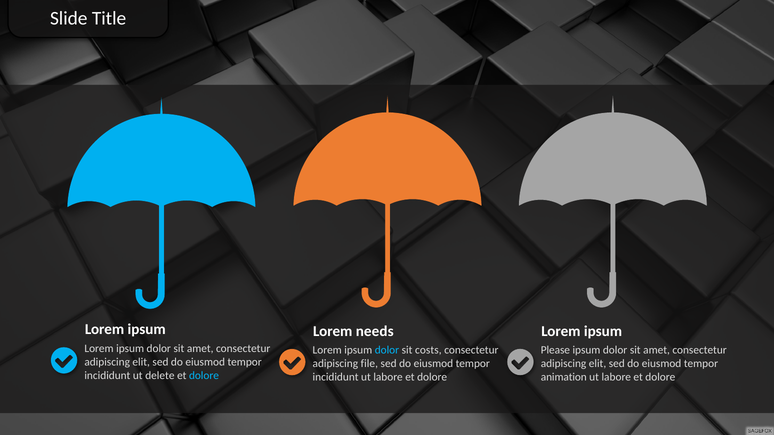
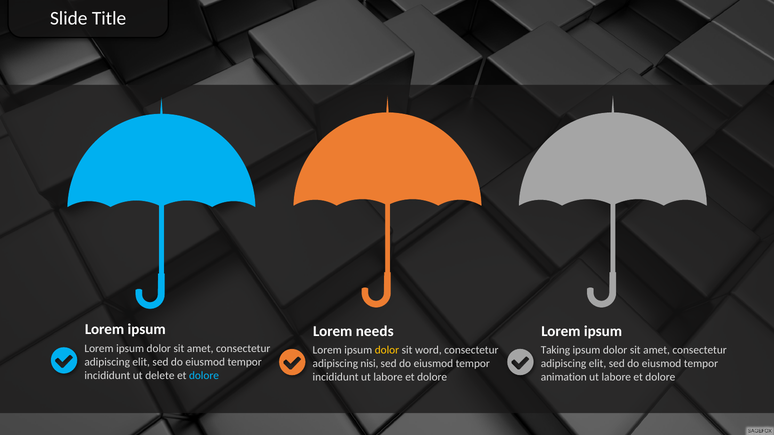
Please: Please -> Taking
dolor at (387, 350) colour: light blue -> yellow
costs: costs -> word
file: file -> nisi
